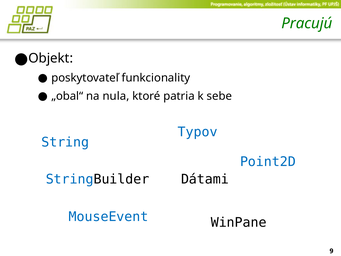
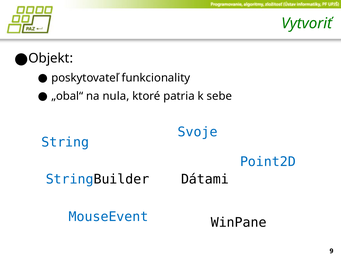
Pracujú: Pracujú -> Vytvoriť
Typov: Typov -> Svoje
